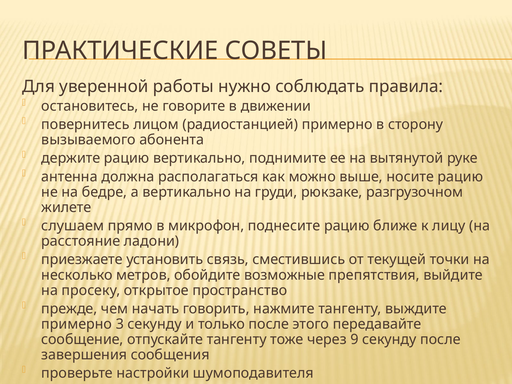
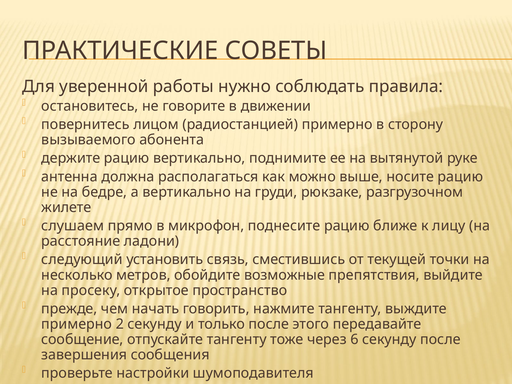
приезжаете: приезжаете -> следующий
3: 3 -> 2
9: 9 -> 6
